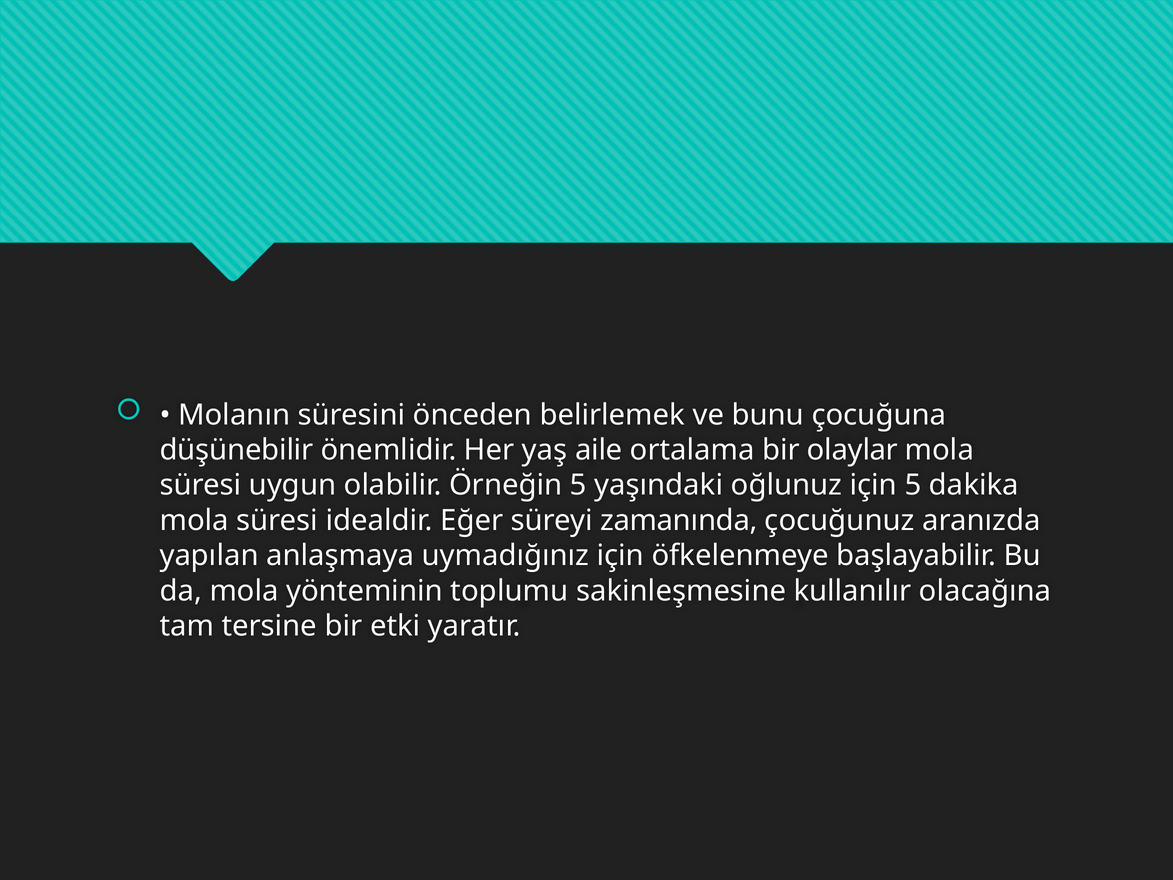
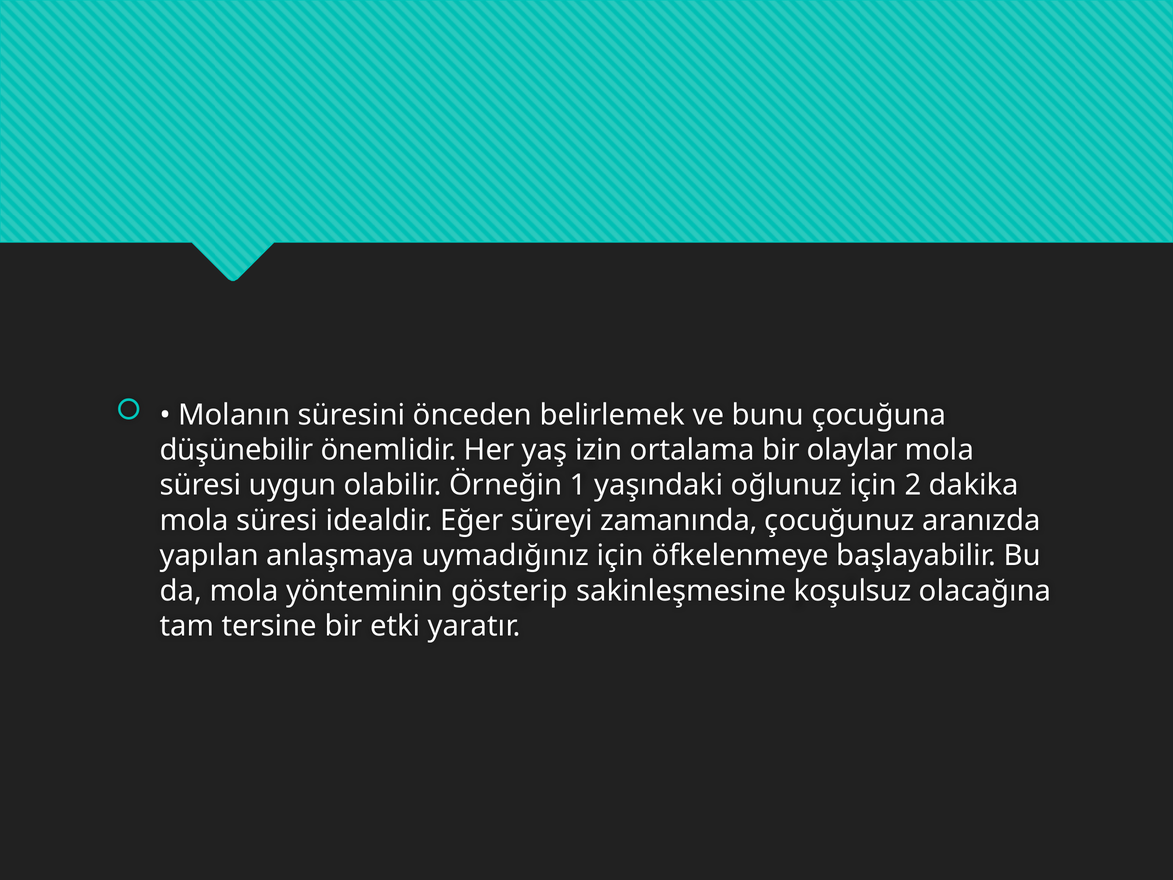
aile: aile -> izin
Örneğin 5: 5 -> 1
için 5: 5 -> 2
toplumu: toplumu -> gösterip
kullanılır: kullanılır -> koşulsuz
